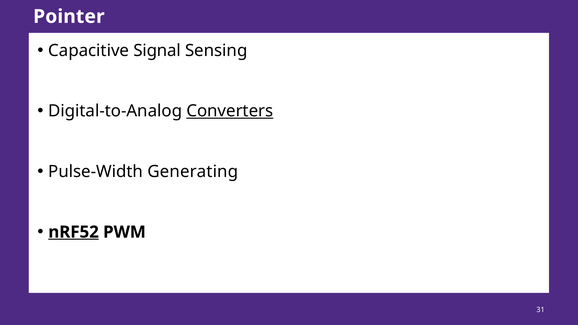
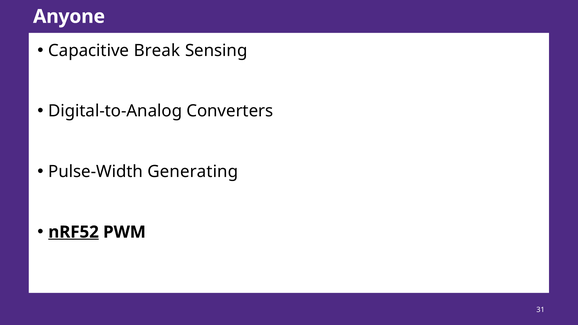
Pointer: Pointer -> Anyone
Signal: Signal -> Break
Converters underline: present -> none
